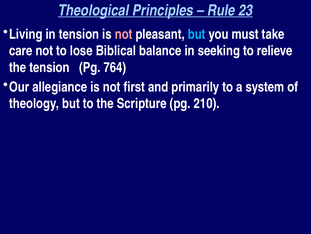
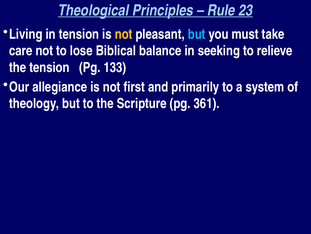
not at (124, 34) colour: pink -> yellow
764: 764 -> 133
210: 210 -> 361
